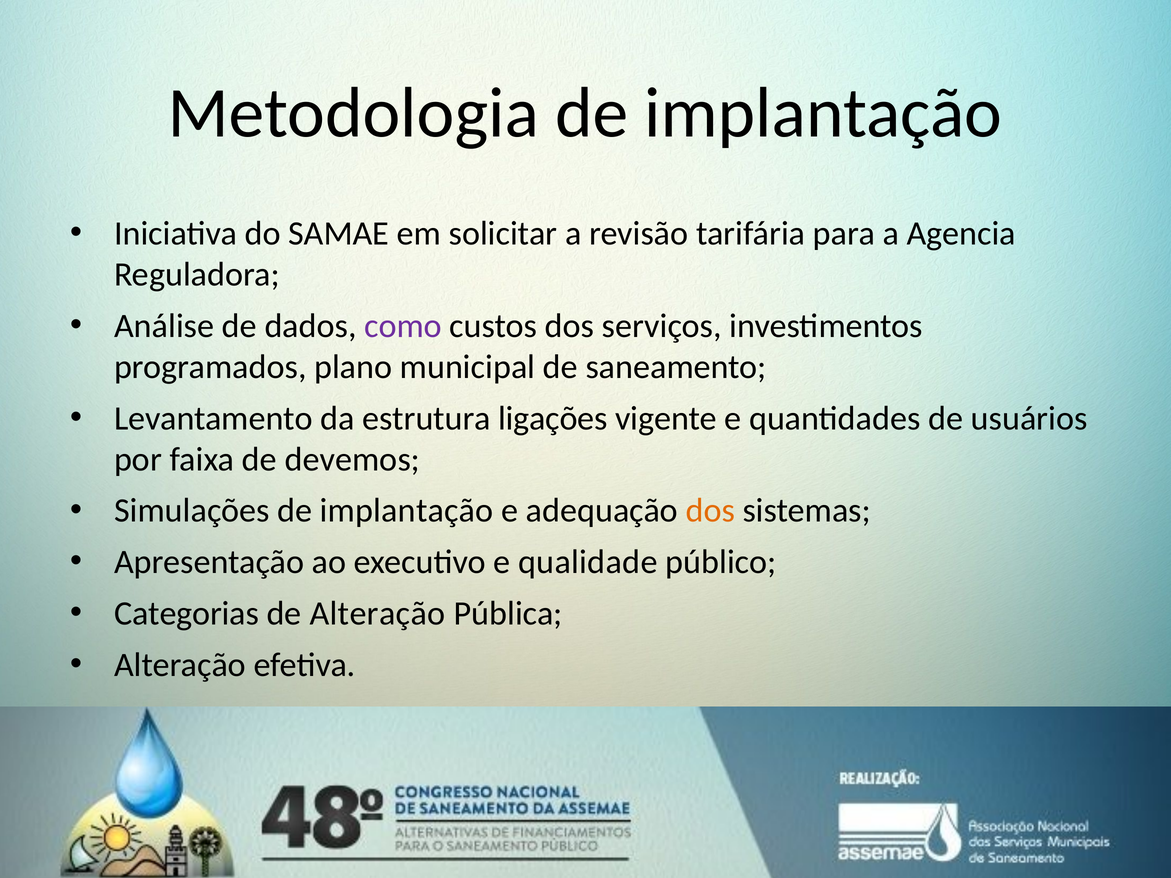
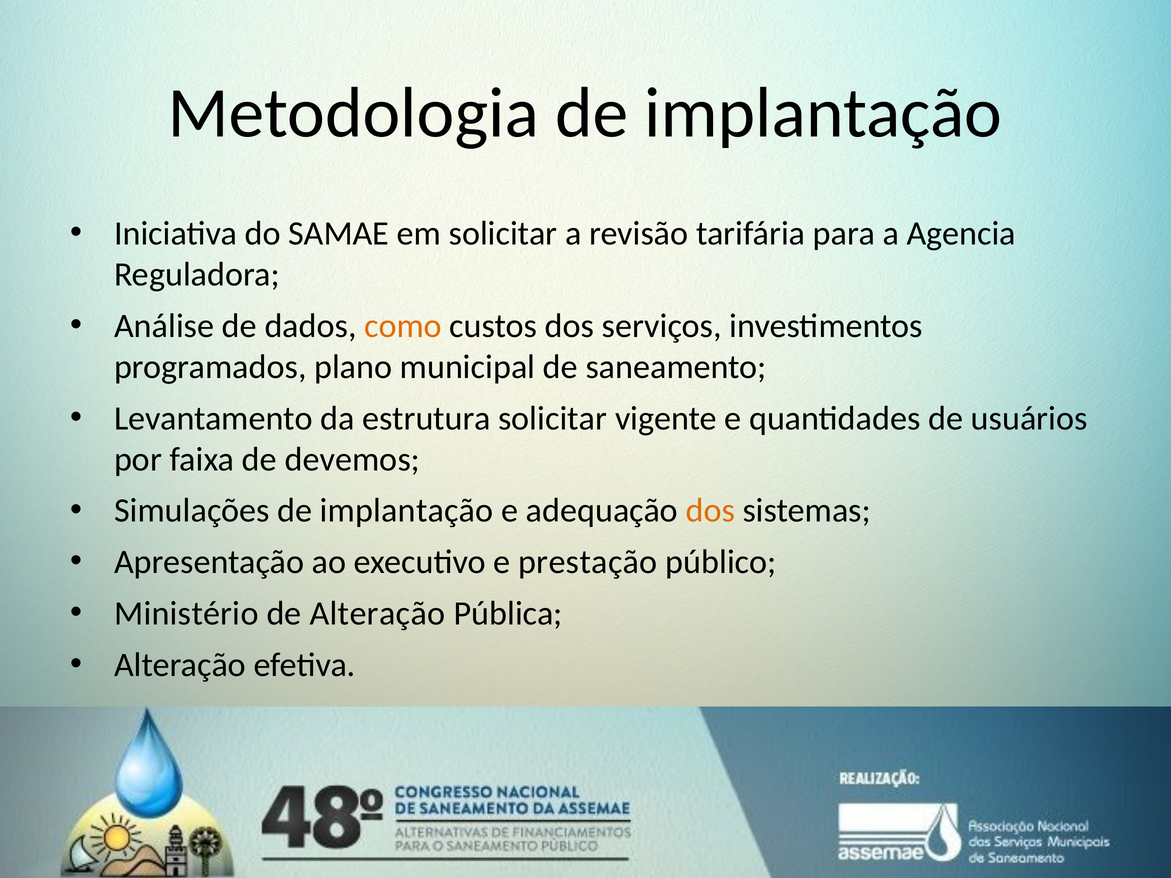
como colour: purple -> orange
estrutura ligações: ligações -> solicitar
qualidade: qualidade -> prestação
Categorias: Categorias -> Ministério
